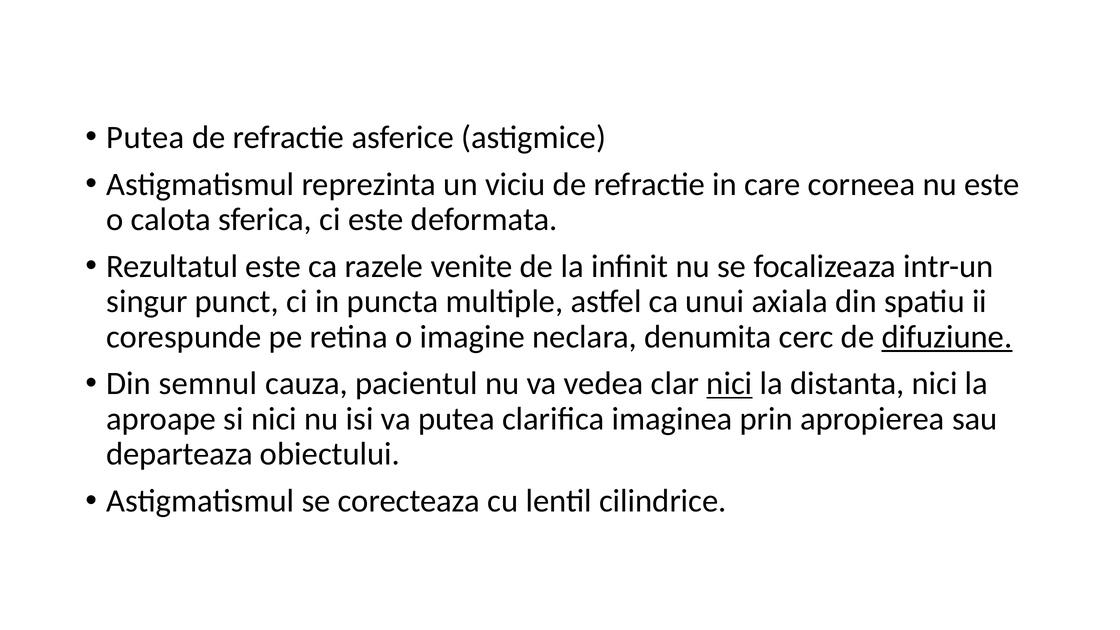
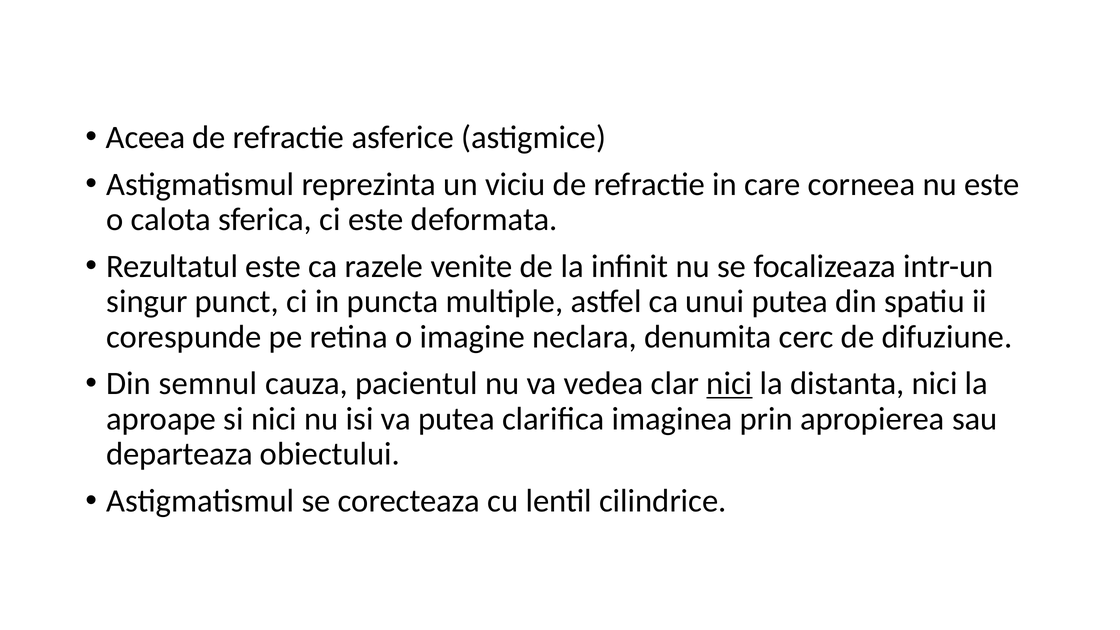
Putea at (145, 137): Putea -> Aceea
unui axiala: axiala -> putea
difuziune underline: present -> none
